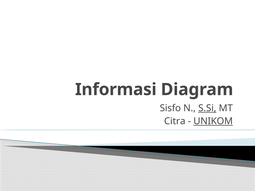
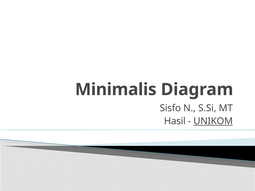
Informasi: Informasi -> Minimalis
S.Si underline: present -> none
Citra: Citra -> Hasil
